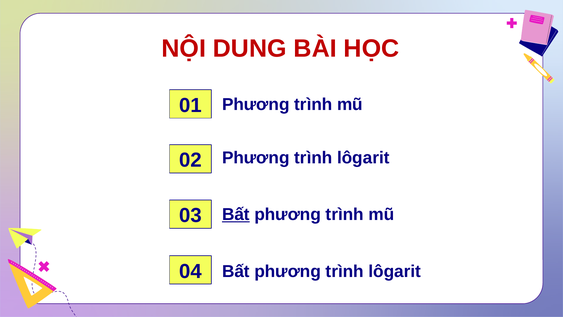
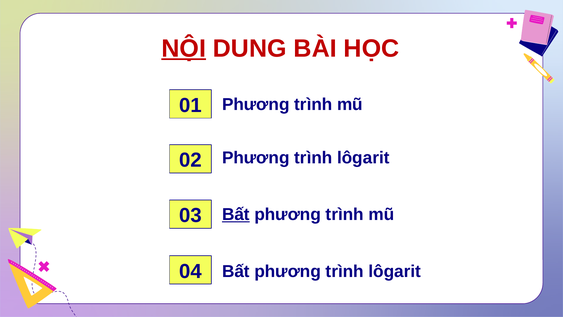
NỘI underline: none -> present
